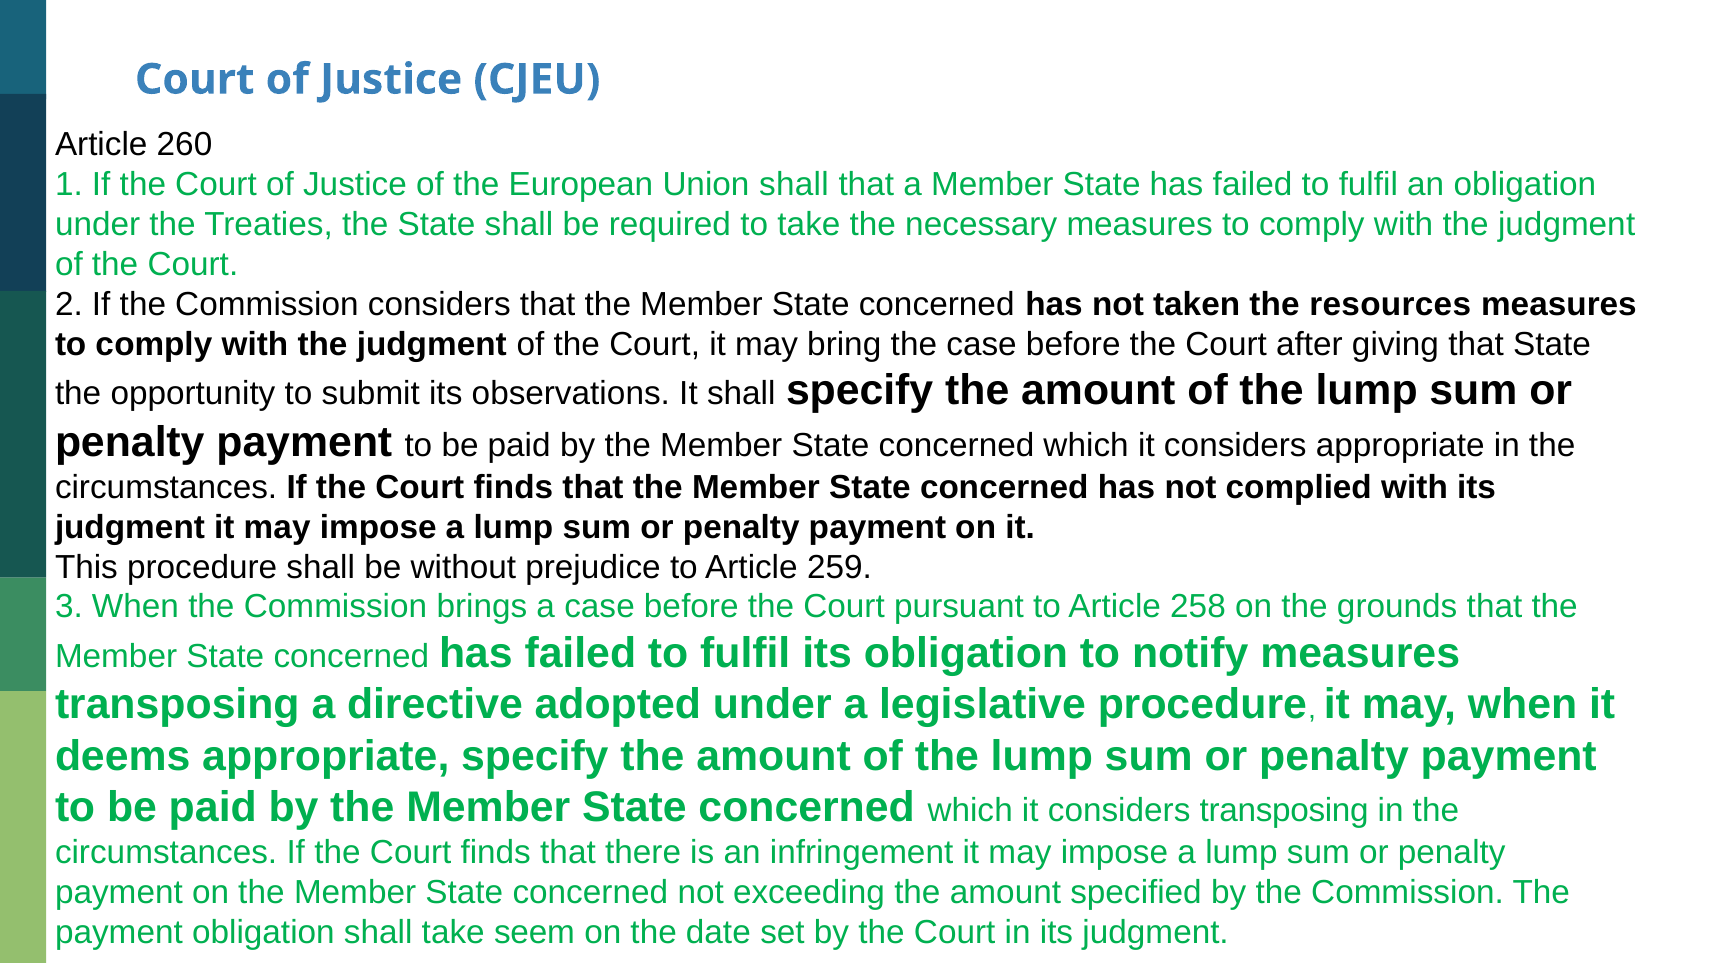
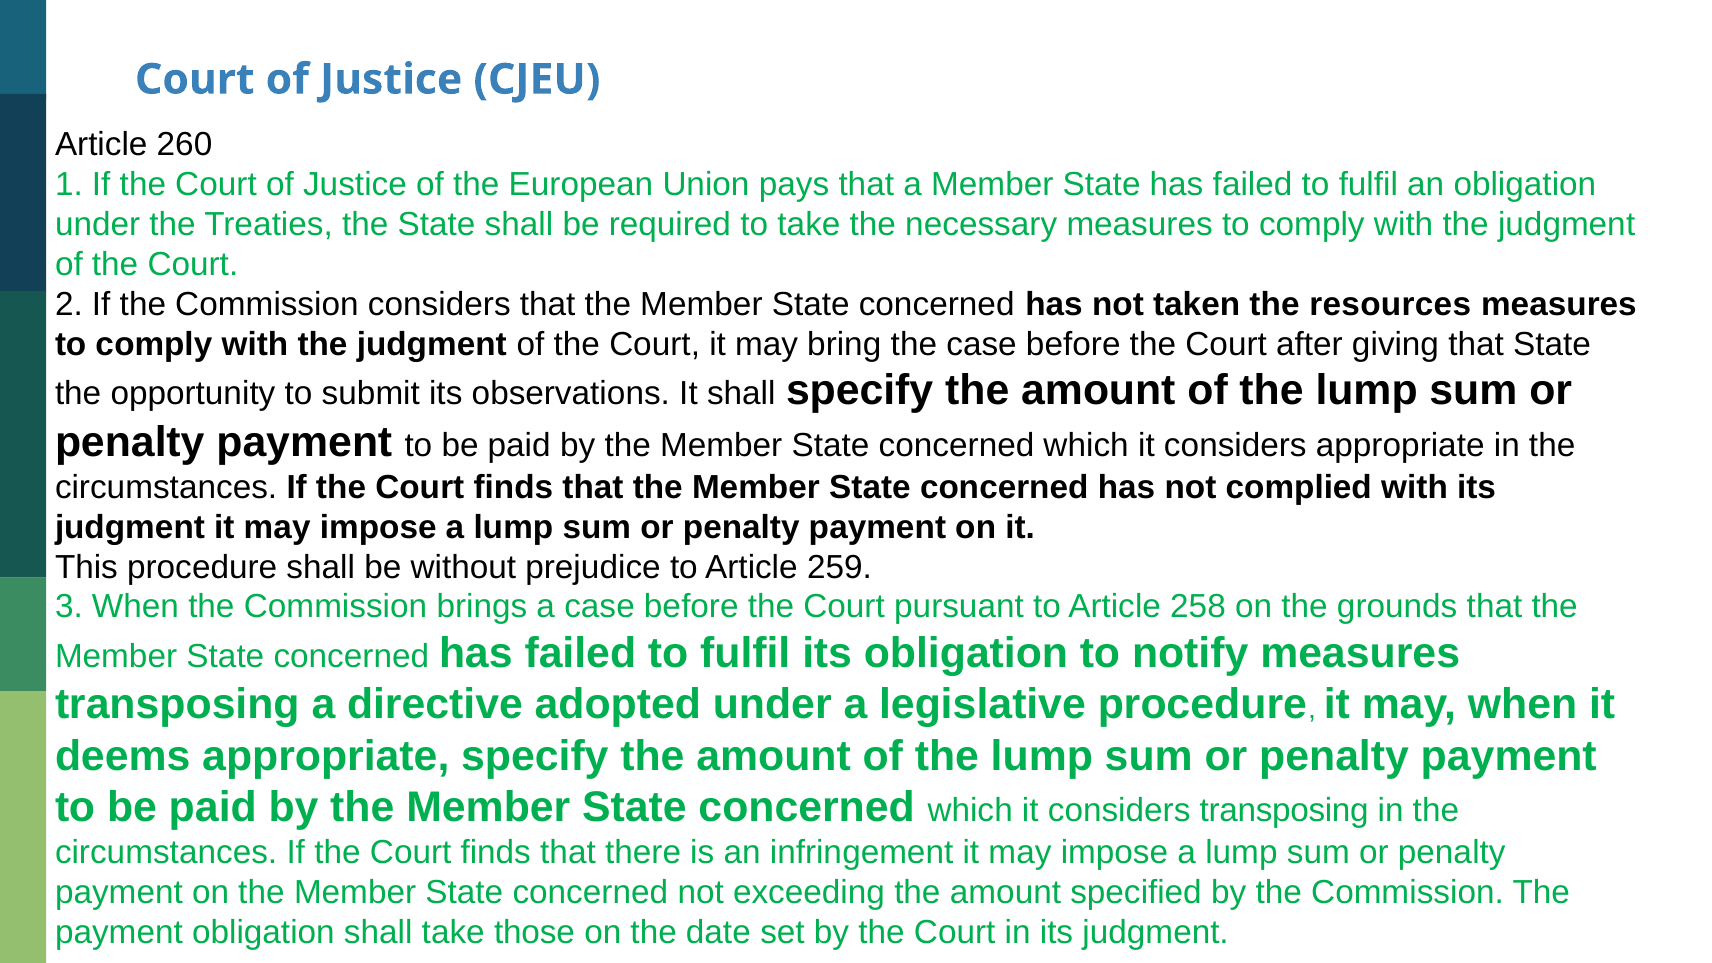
Union shall: shall -> pays
seem: seem -> those
